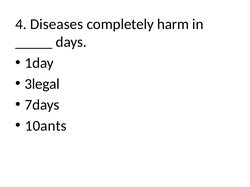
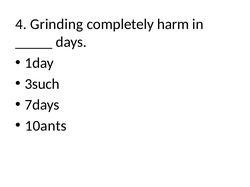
Diseases: Diseases -> Grinding
3legal: 3legal -> 3such
